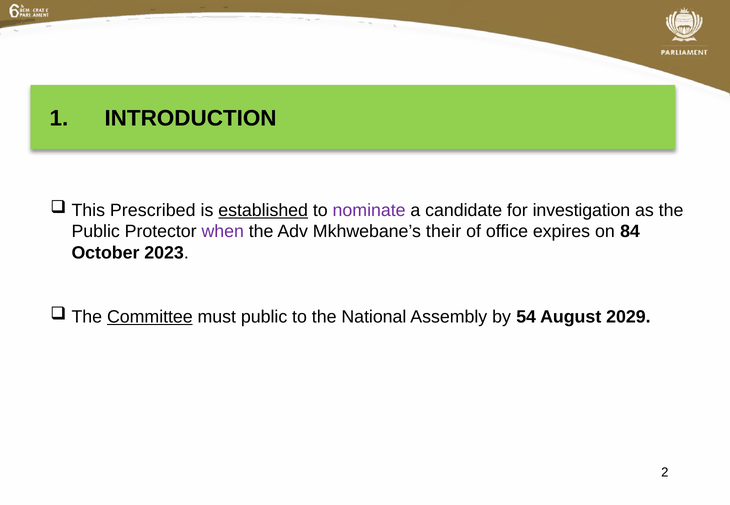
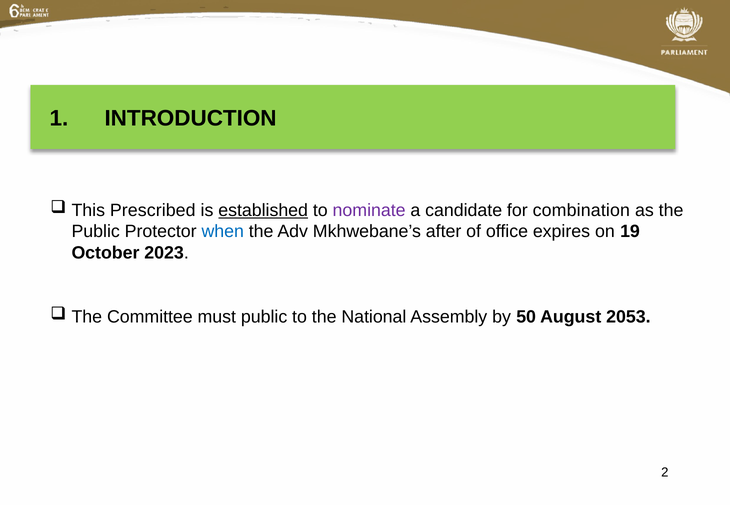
investigation: investigation -> combination
when colour: purple -> blue
their: their -> after
84: 84 -> 19
Committee underline: present -> none
54: 54 -> 50
2029: 2029 -> 2053
